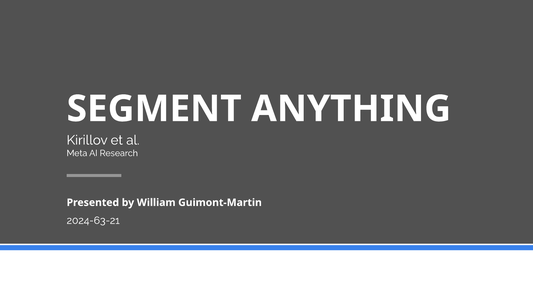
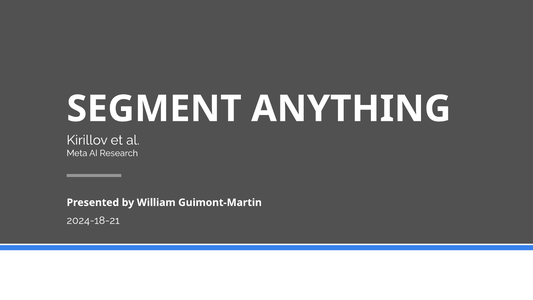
2024-63-21: 2024-63-21 -> 2024-18-21
